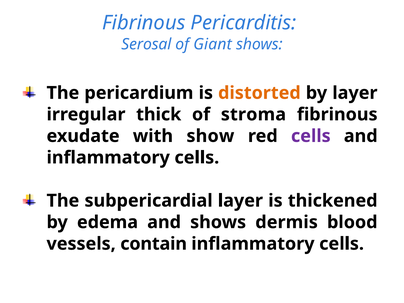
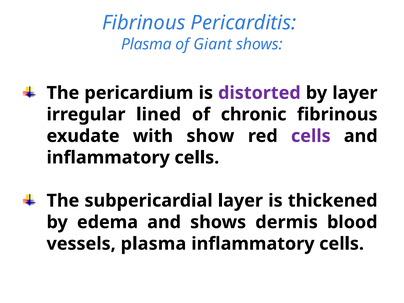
Serosal at (146, 44): Serosal -> Plasma
distorted colour: orange -> purple
thick: thick -> lined
stroma: stroma -> chronic
vessels contain: contain -> plasma
